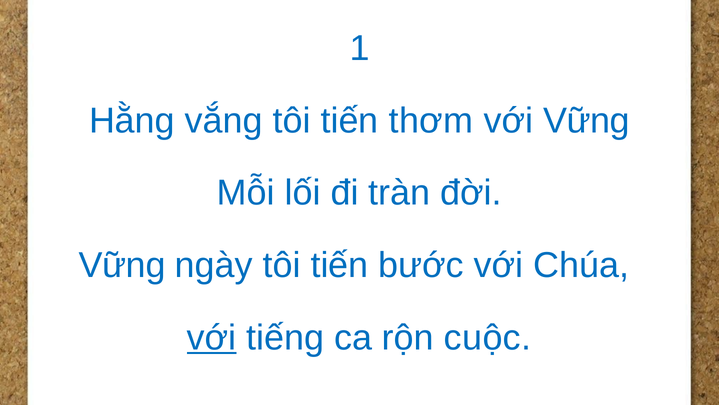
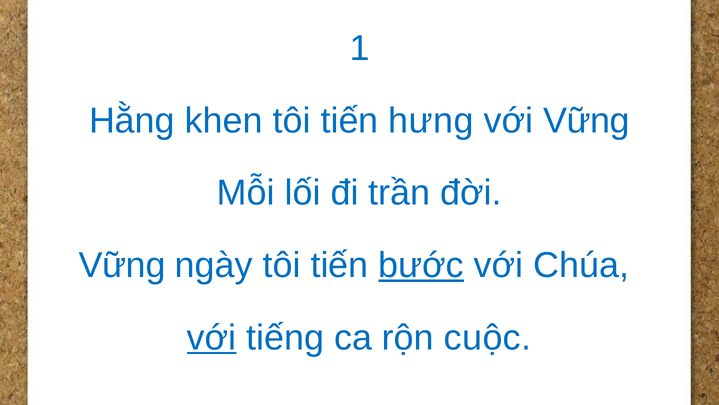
vắng: vắng -> khen
thơm: thơm -> hưng
tràn: tràn -> trần
bước underline: none -> present
